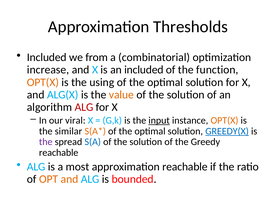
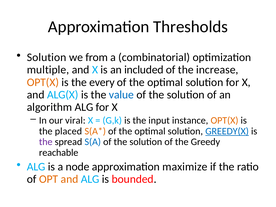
Included at (47, 57): Included -> Solution
increase: increase -> multiple
function: function -> increase
using: using -> every
value colour: orange -> blue
ALG at (84, 107) colour: red -> black
input underline: present -> none
similar: similar -> placed
most: most -> node
approximation reachable: reachable -> maximize
